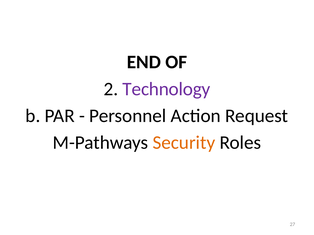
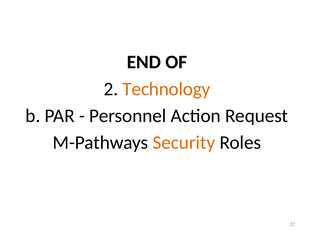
Technology colour: purple -> orange
